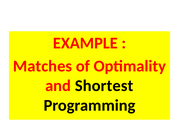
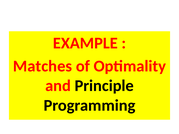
Shortest: Shortest -> Principle
